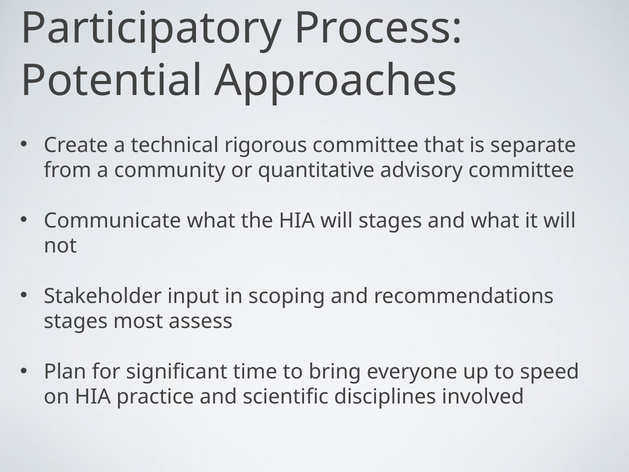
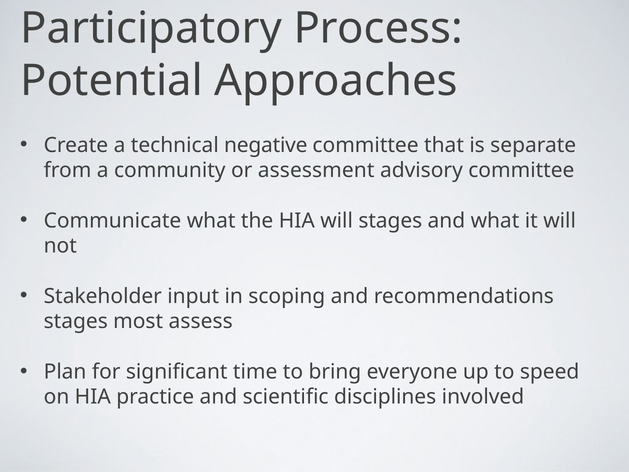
rigorous: rigorous -> negative
quantitative: quantitative -> assessment
